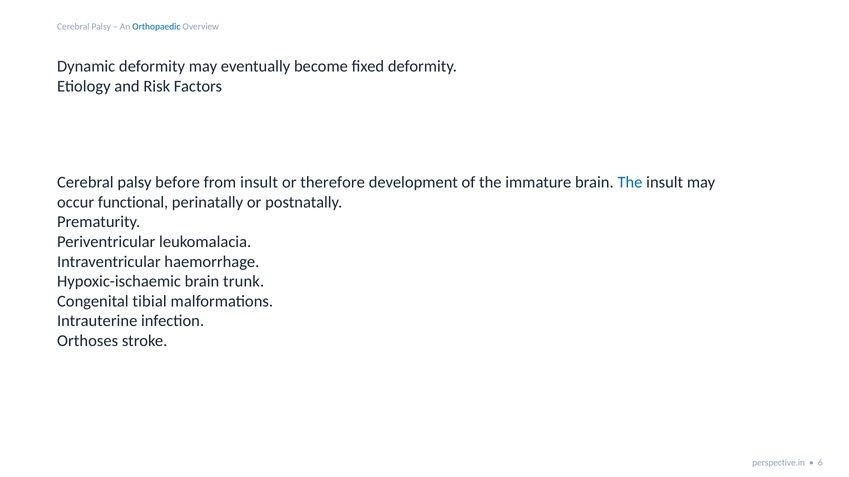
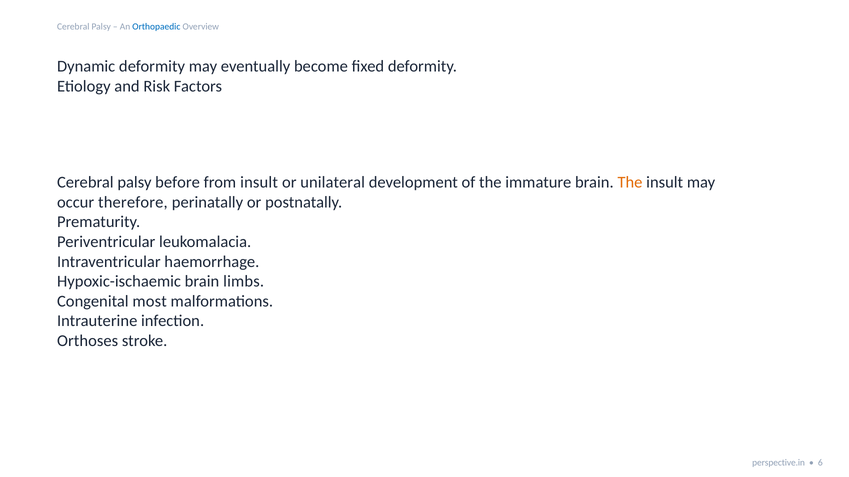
therefore: therefore -> unilateral
The at (630, 183) colour: blue -> orange
functional: functional -> therefore
trunk: trunk -> limbs
tibial: tibial -> most
